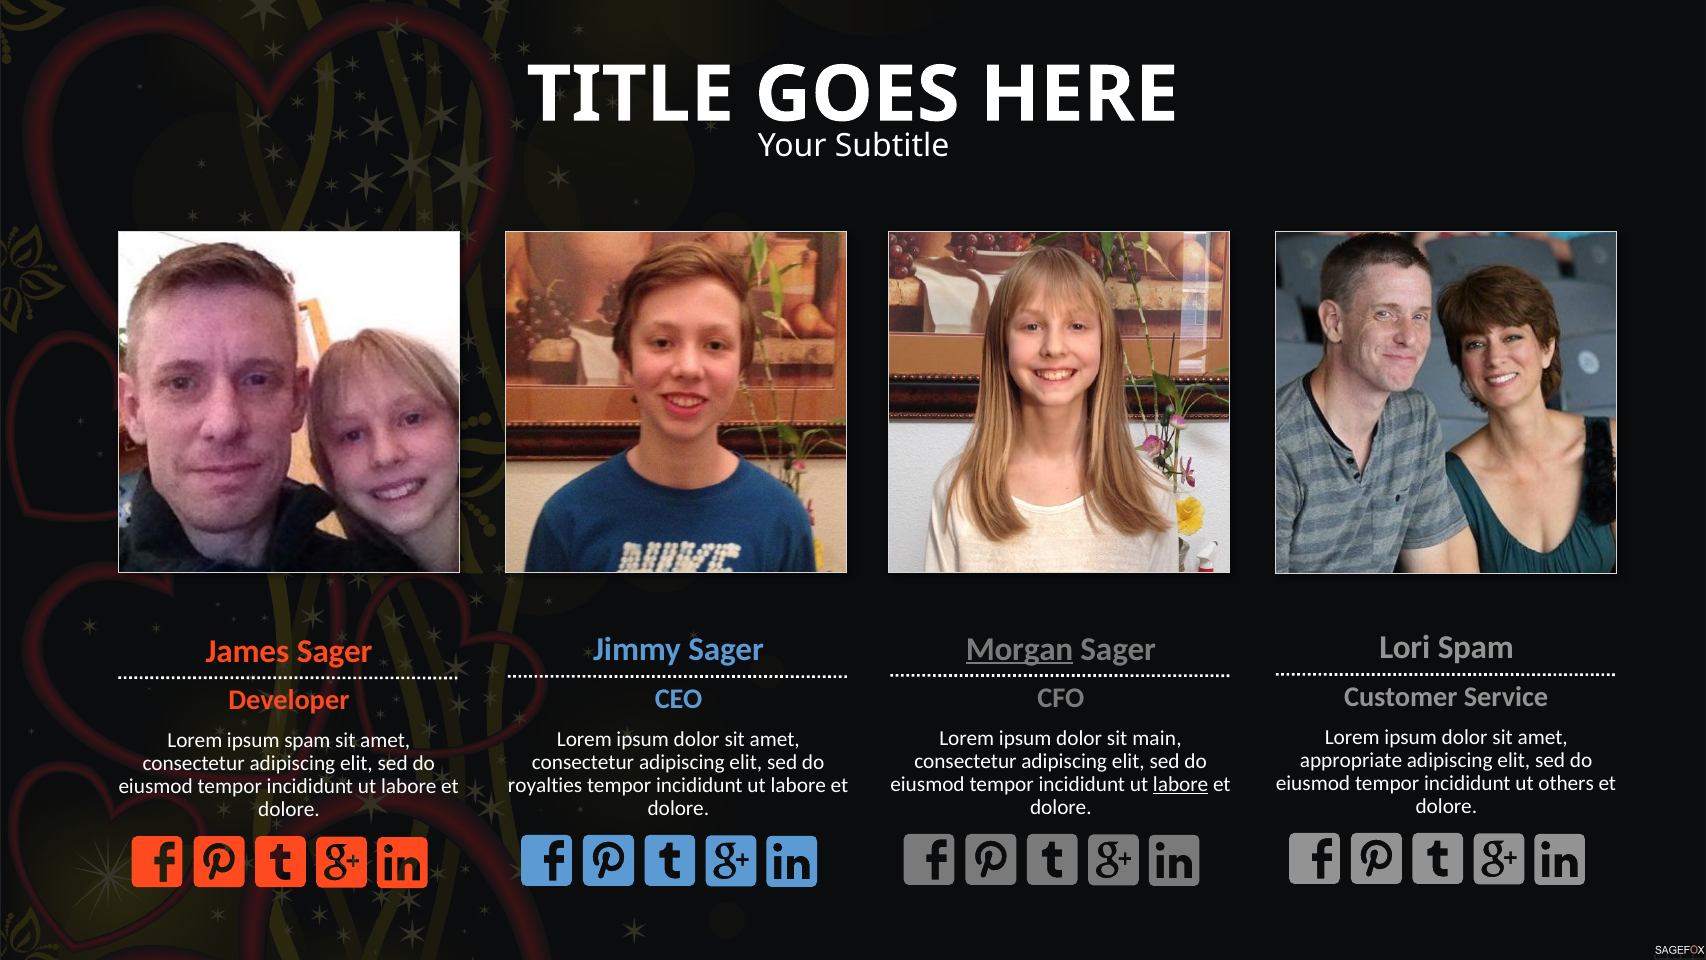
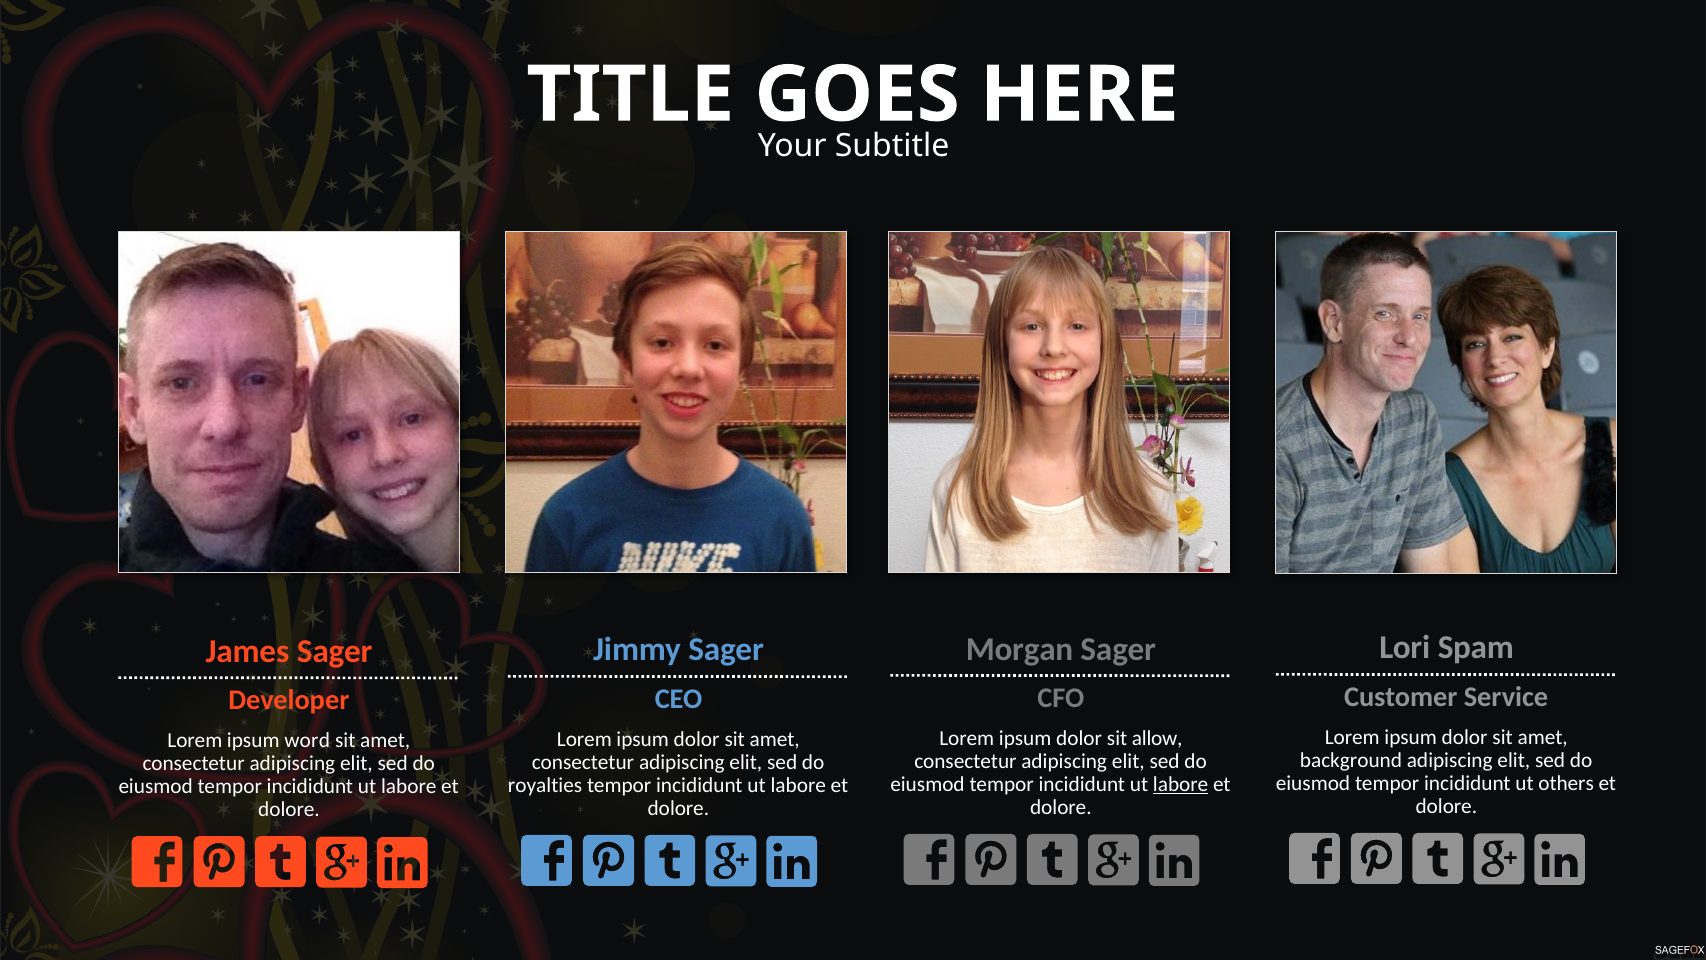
Morgan underline: present -> none
main: main -> allow
ipsum spam: spam -> word
appropriate: appropriate -> background
